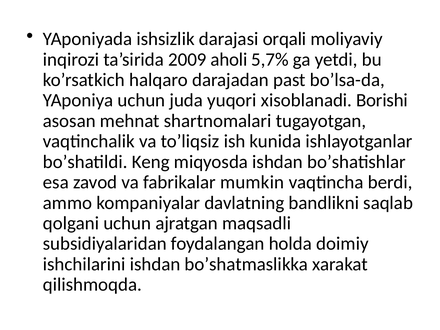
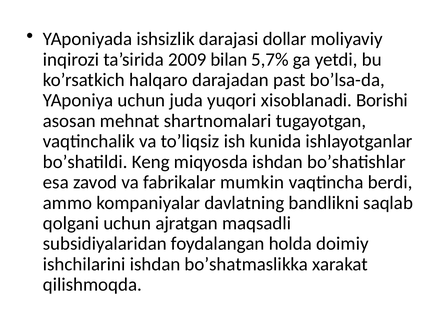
orqali: orqali -> dollar
aholi: aholi -> bilan
